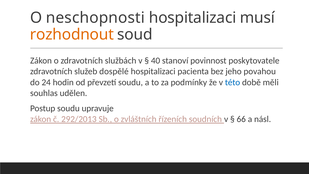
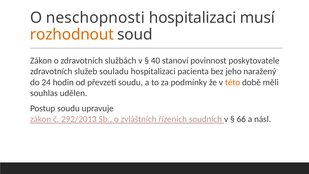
dospělé: dospělé -> souladu
povahou: povahou -> naražený
této colour: blue -> orange
